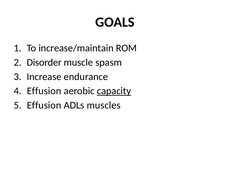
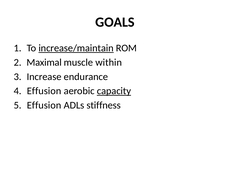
increase/maintain underline: none -> present
Disorder: Disorder -> Maximal
spasm: spasm -> within
muscles: muscles -> stiffness
